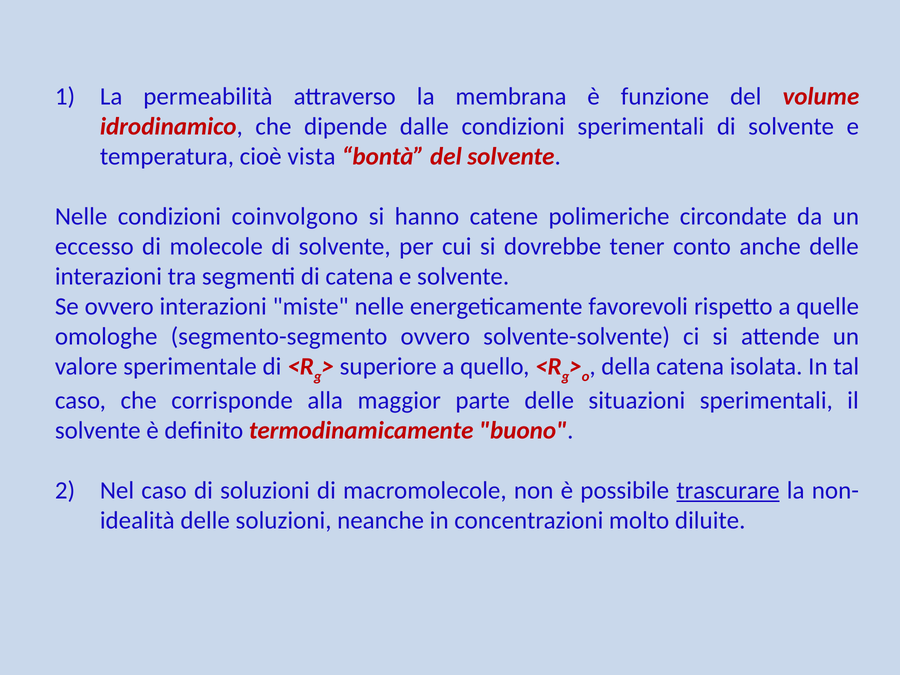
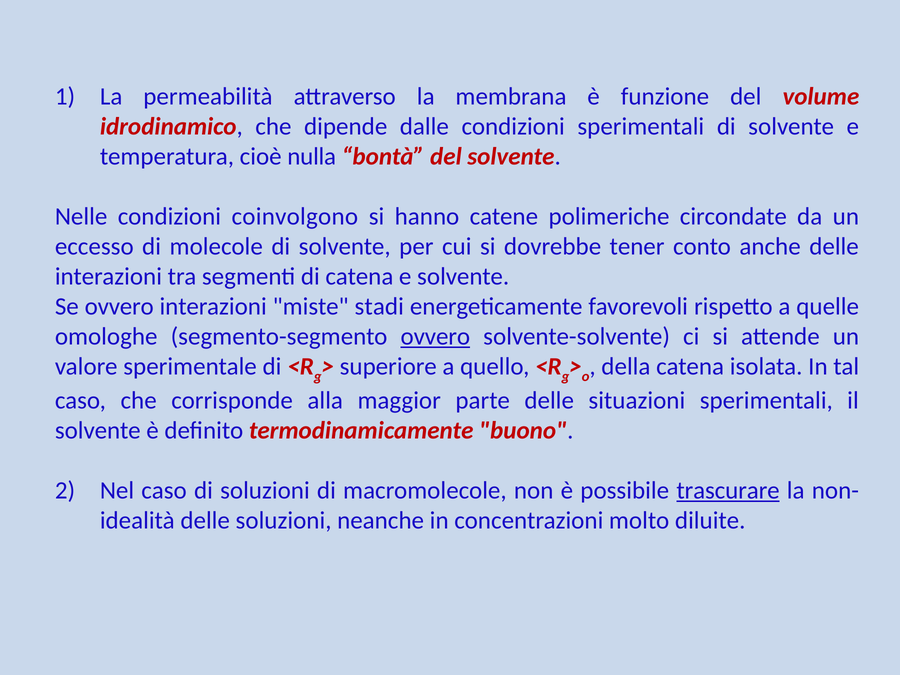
vista: vista -> nulla
miste nelle: nelle -> stadi
ovvero at (435, 337) underline: none -> present
